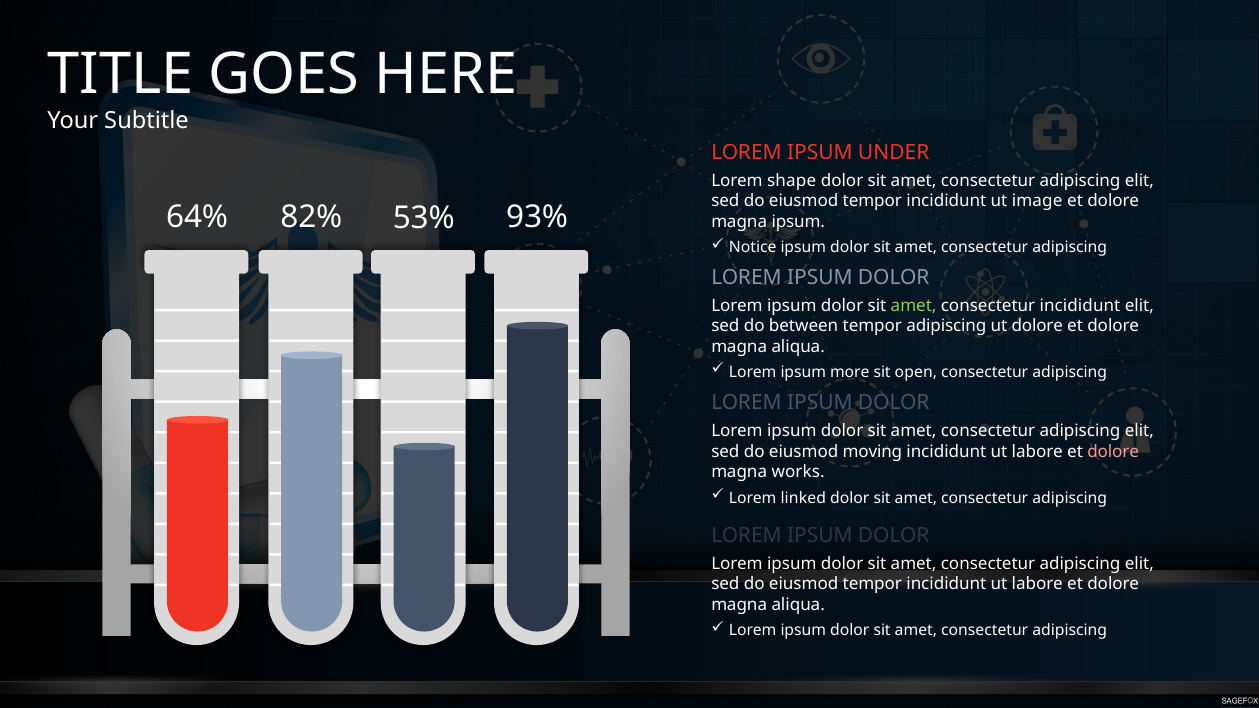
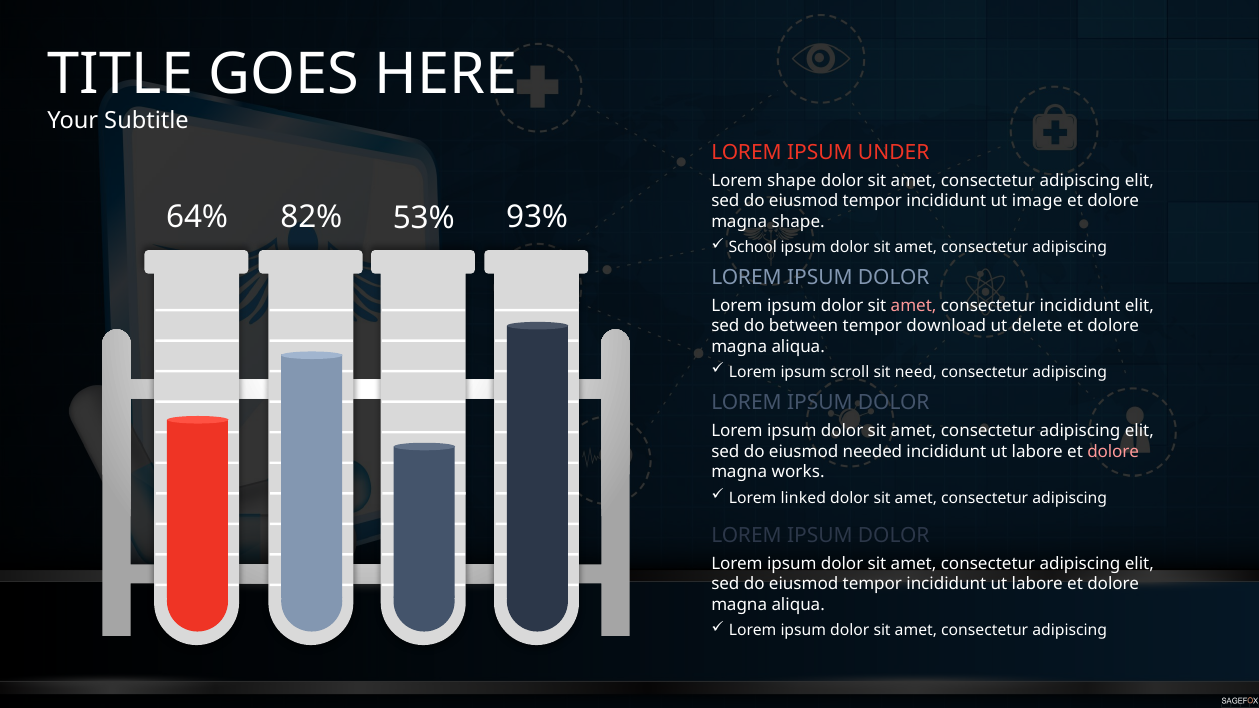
magna ipsum: ipsum -> shape
Notice: Notice -> School
amet at (914, 306) colour: light green -> pink
tempor adipiscing: adipiscing -> download
ut dolore: dolore -> delete
more: more -> scroll
open: open -> need
moving: moving -> needed
